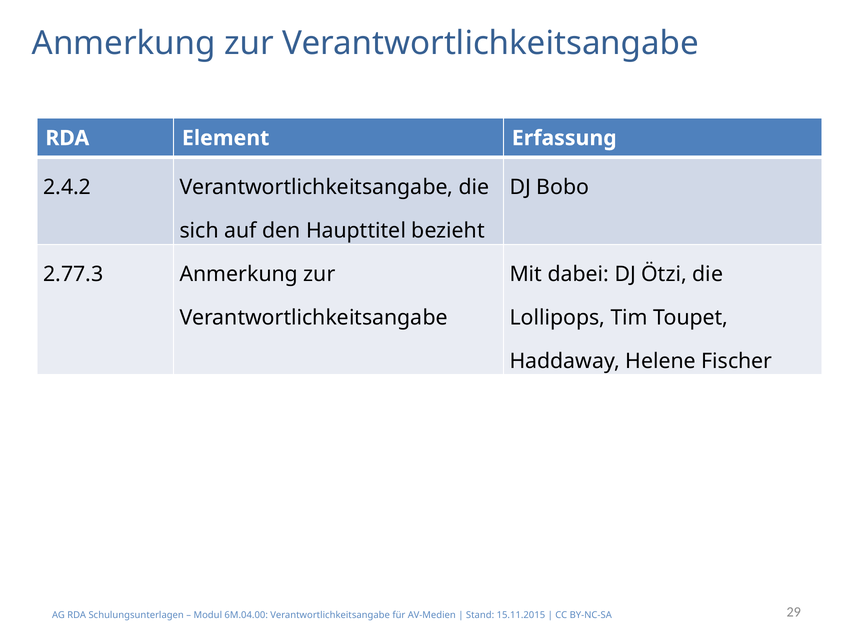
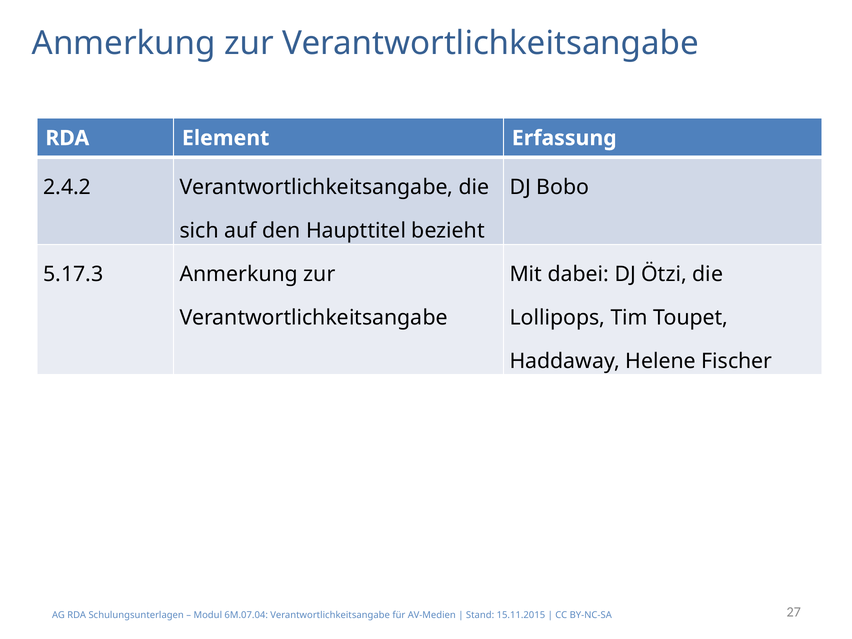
2.77.3: 2.77.3 -> 5.17.3
6M.04.00: 6M.04.00 -> 6M.07.04
29: 29 -> 27
